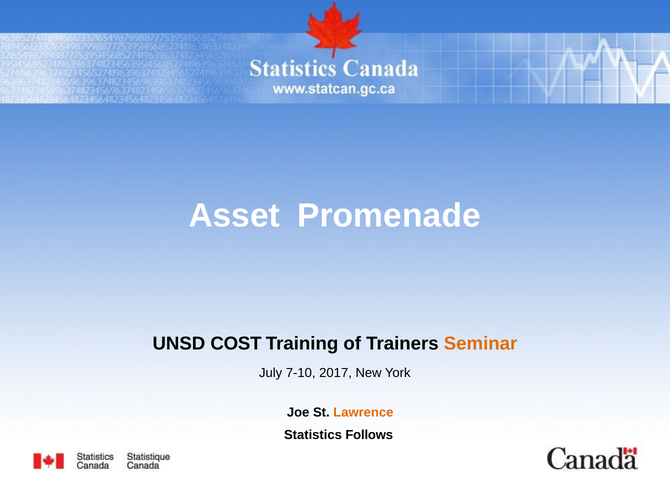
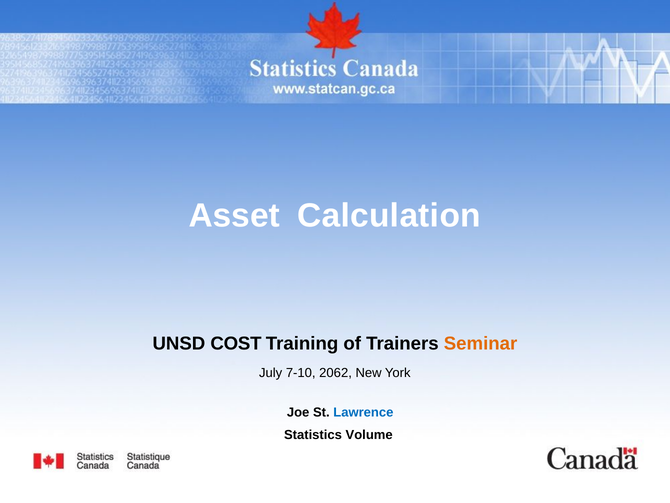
Promenade: Promenade -> Calculation
2017: 2017 -> 2062
Lawrence colour: orange -> blue
Follows: Follows -> Volume
